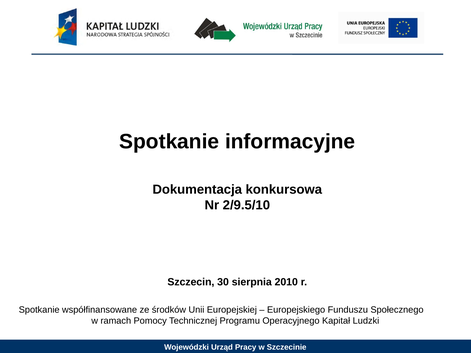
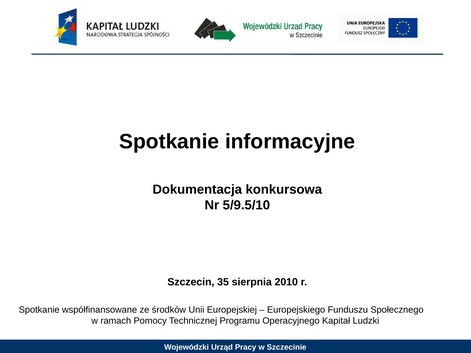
2/9.5/10: 2/9.5/10 -> 5/9.5/10
30: 30 -> 35
